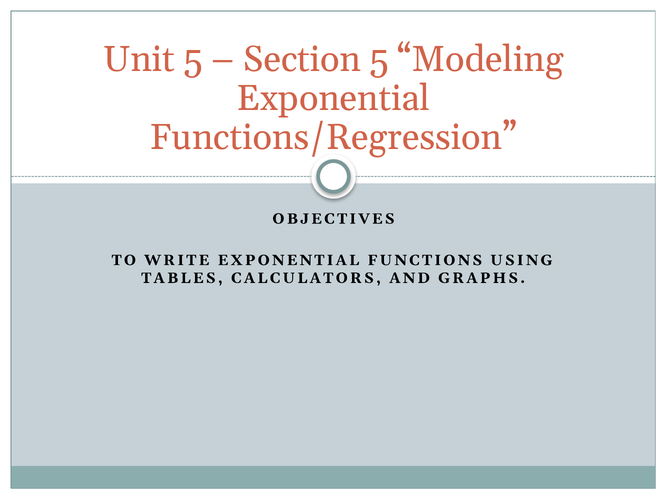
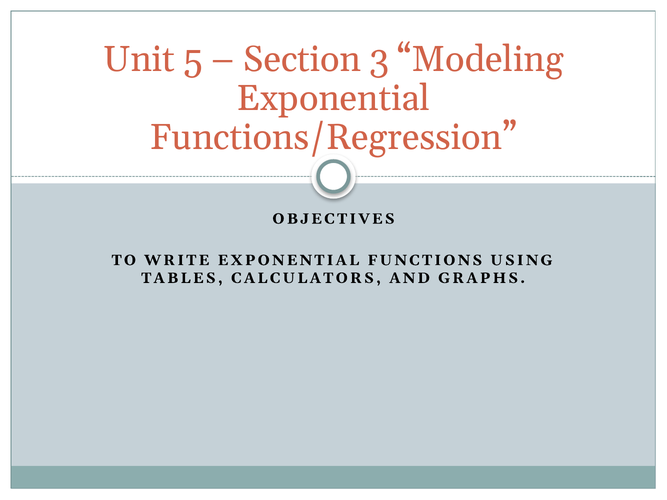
Section 5: 5 -> 3
